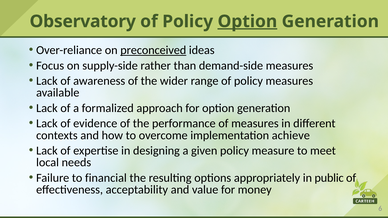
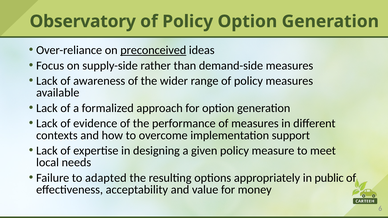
Option at (247, 21) underline: present -> none
achieve: achieve -> support
financial: financial -> adapted
